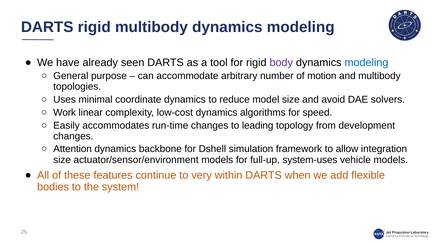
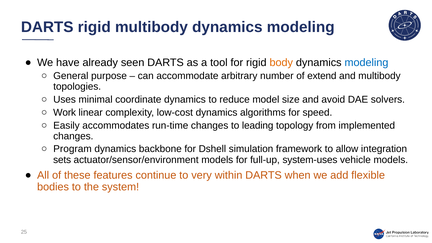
body colour: purple -> orange
motion: motion -> extend
development: development -> implemented
Attention: Attention -> Program
size at (62, 160): size -> sets
